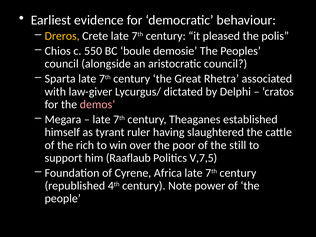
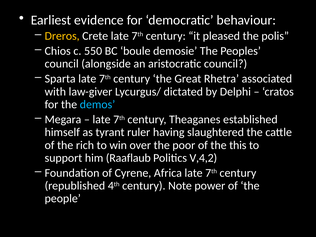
demos colour: pink -> light blue
still: still -> this
V,7,5: V,7,5 -> V,4,2
